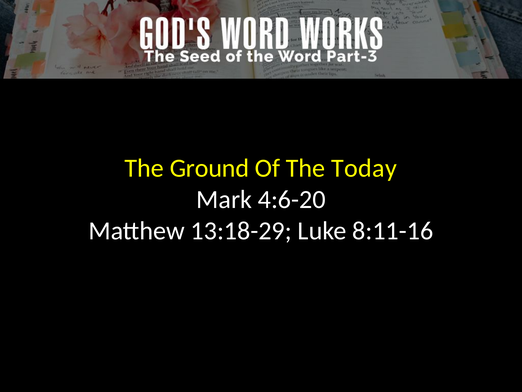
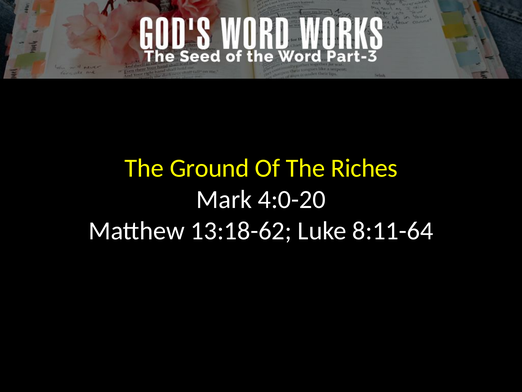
Today: Today -> Riches
4:6-20: 4:6-20 -> 4:0-20
13:18-29: 13:18-29 -> 13:18-62
8:11-16: 8:11-16 -> 8:11-64
